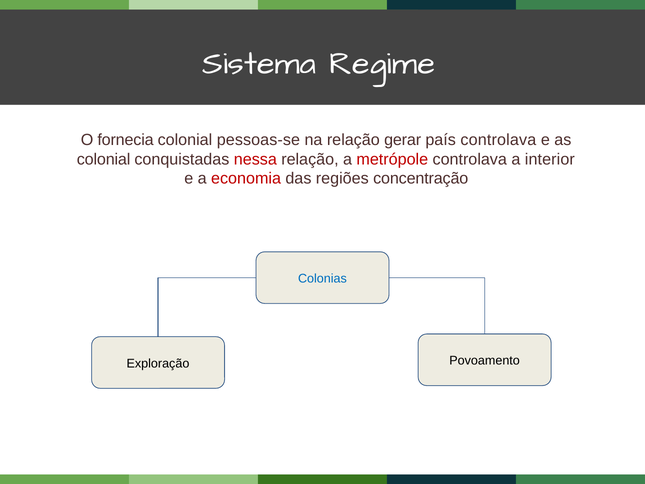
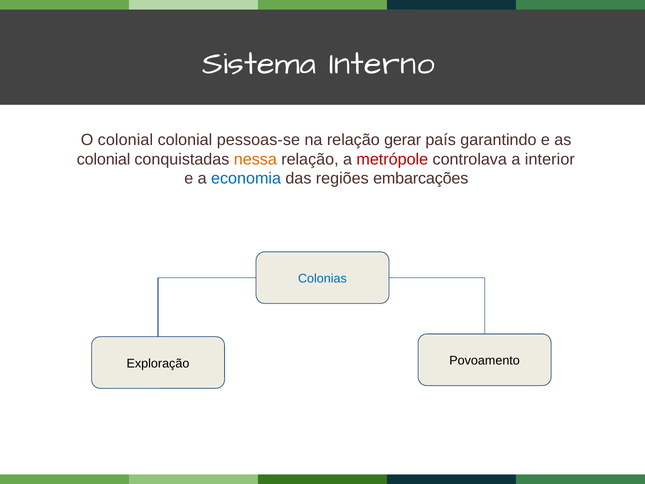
Regime: Regime -> Interno
O fornecia: fornecia -> colonial
país controlava: controlava -> garantindo
nessa colour: red -> orange
economia colour: red -> blue
concentração: concentração -> embarcações
